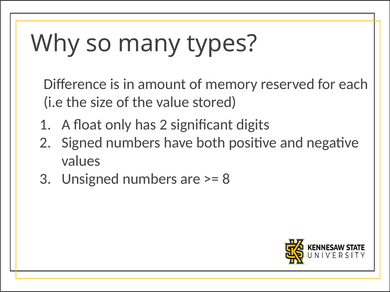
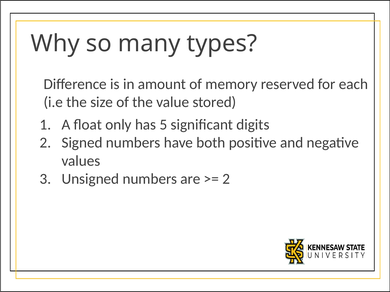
has 2: 2 -> 5
8 at (226, 179): 8 -> 2
